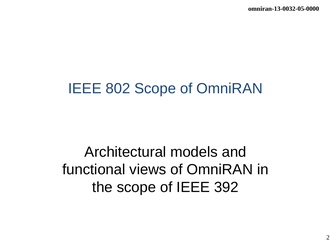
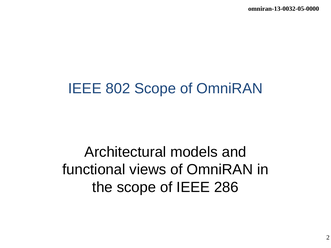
392: 392 -> 286
